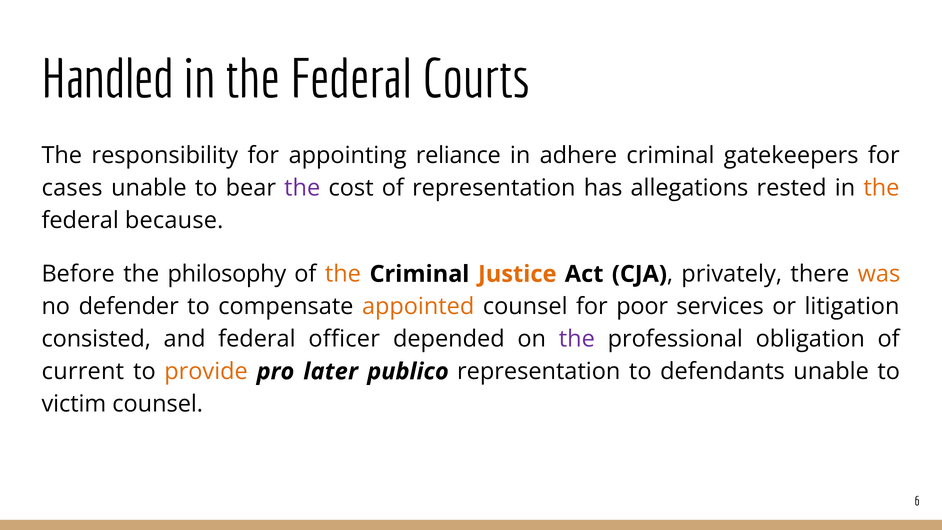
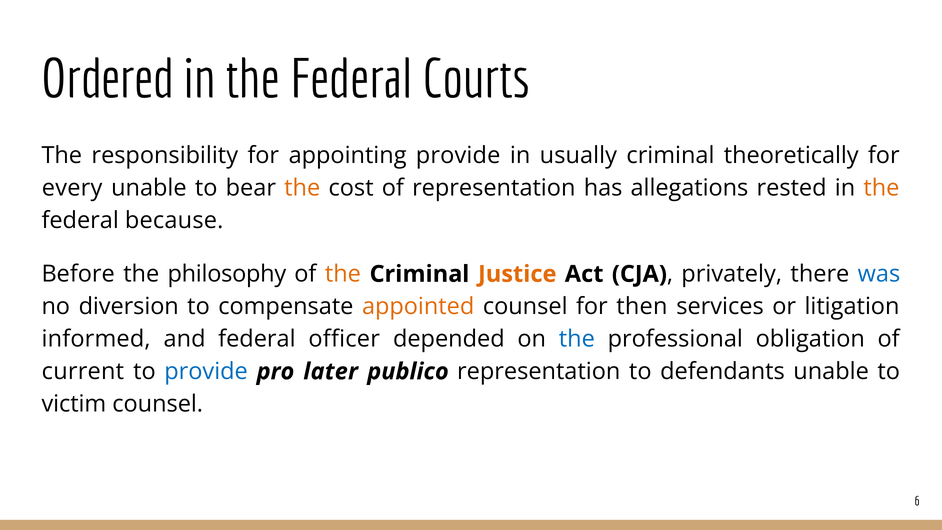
Handled: Handled -> Ordered
appointing reliance: reliance -> provide
adhere: adhere -> usually
gatekeepers: gatekeepers -> theoretically
cases: cases -> every
the at (302, 188) colour: purple -> orange
was colour: orange -> blue
defender: defender -> diversion
poor: poor -> then
consisted: consisted -> informed
the at (577, 339) colour: purple -> blue
provide at (206, 371) colour: orange -> blue
